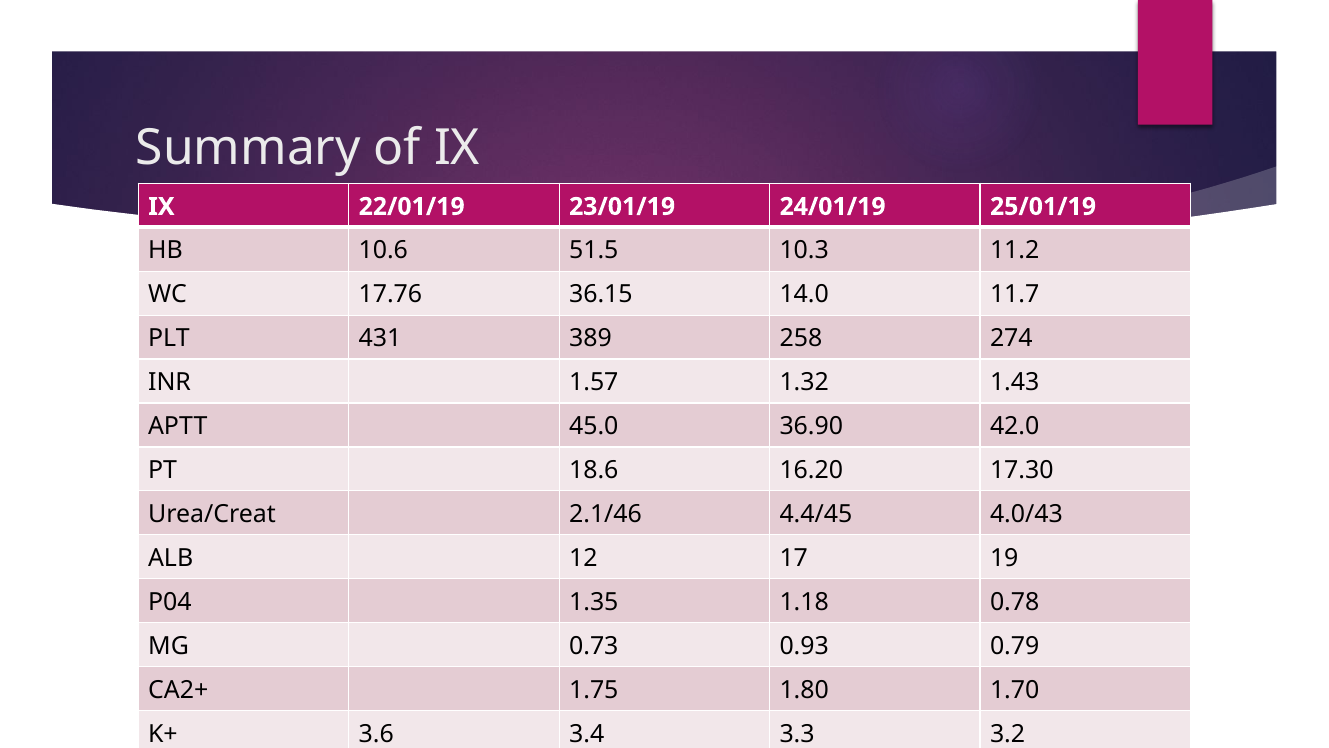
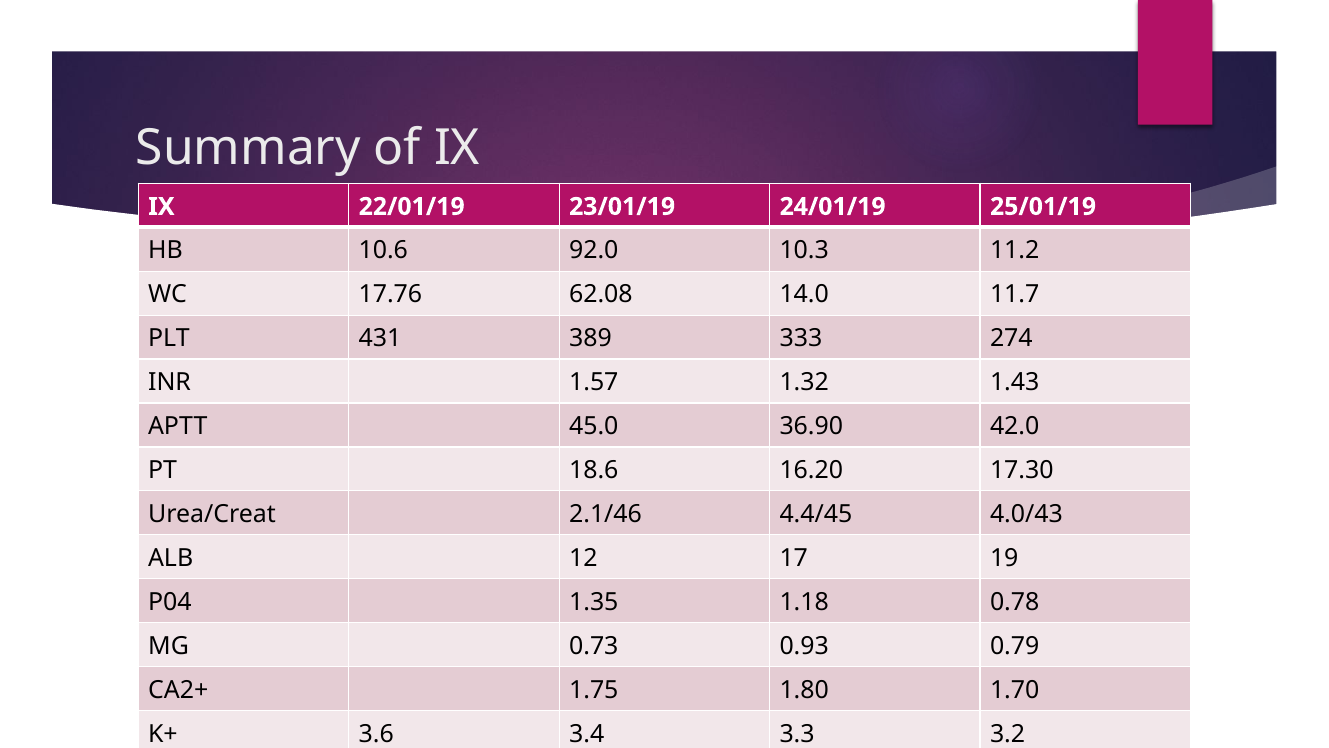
51.5: 51.5 -> 92.0
36.15: 36.15 -> 62.08
258: 258 -> 333
